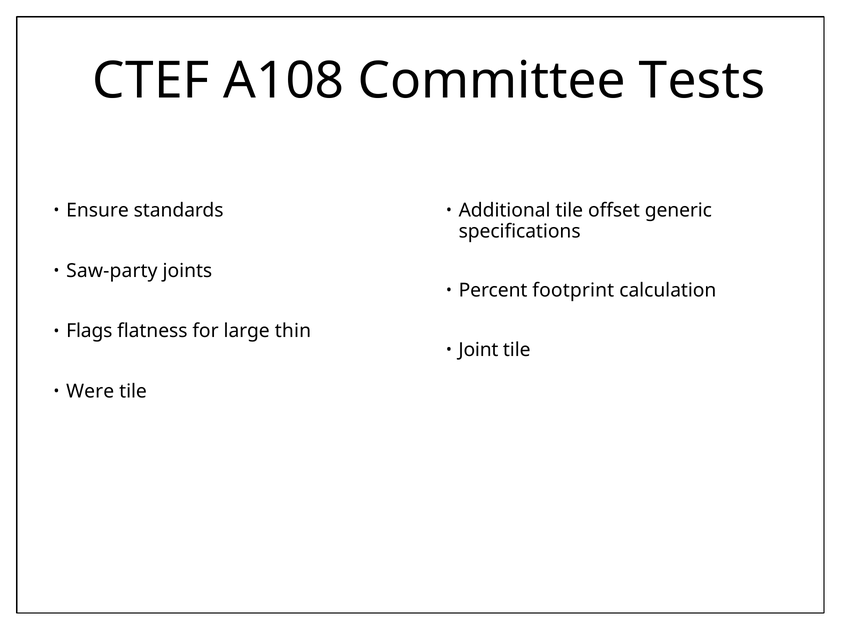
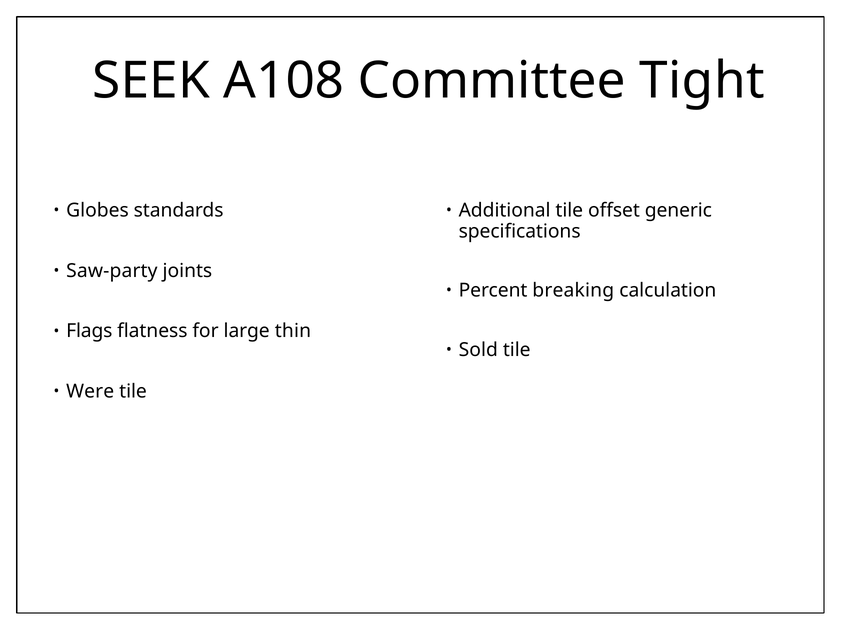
CTEF: CTEF -> SEEK
Tests: Tests -> Tight
Ensure: Ensure -> Globes
footprint: footprint -> breaking
Joint: Joint -> Sold
